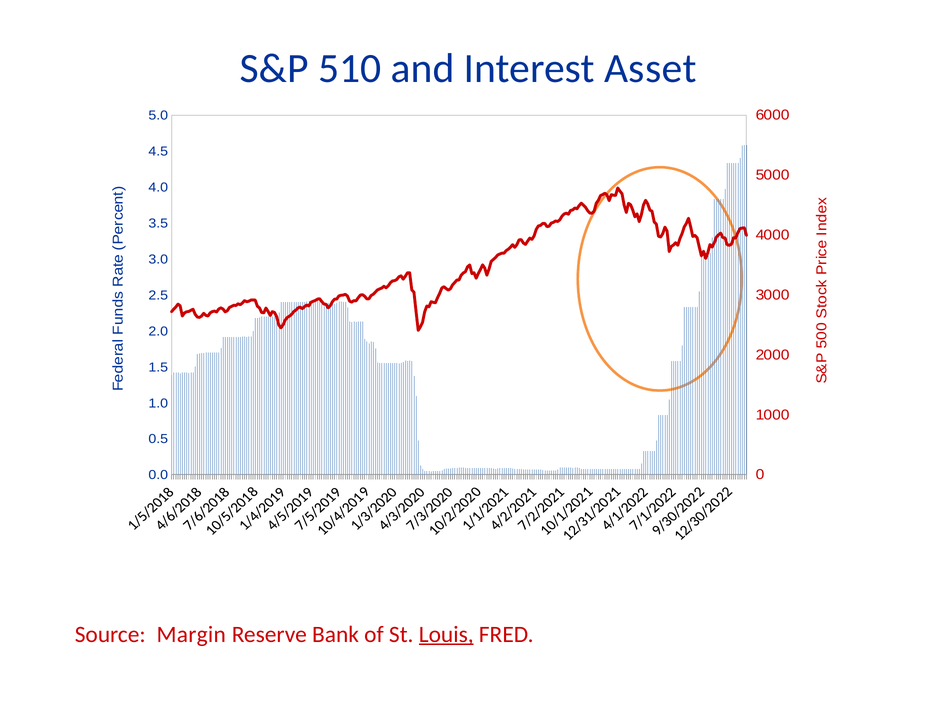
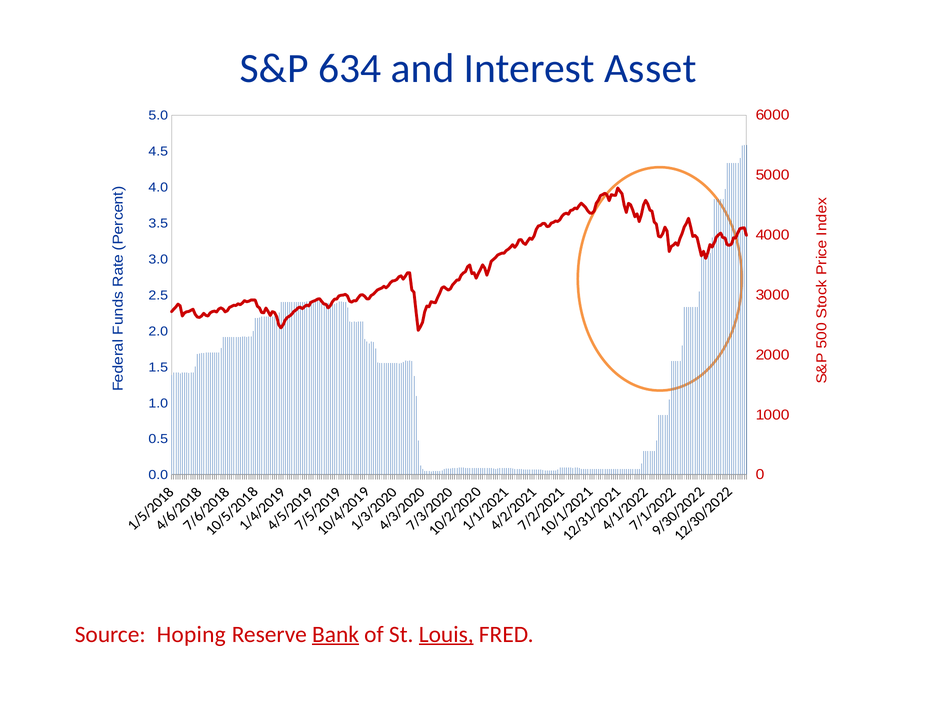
510: 510 -> 634
Margin: Margin -> Hoping
Bank underline: none -> present
